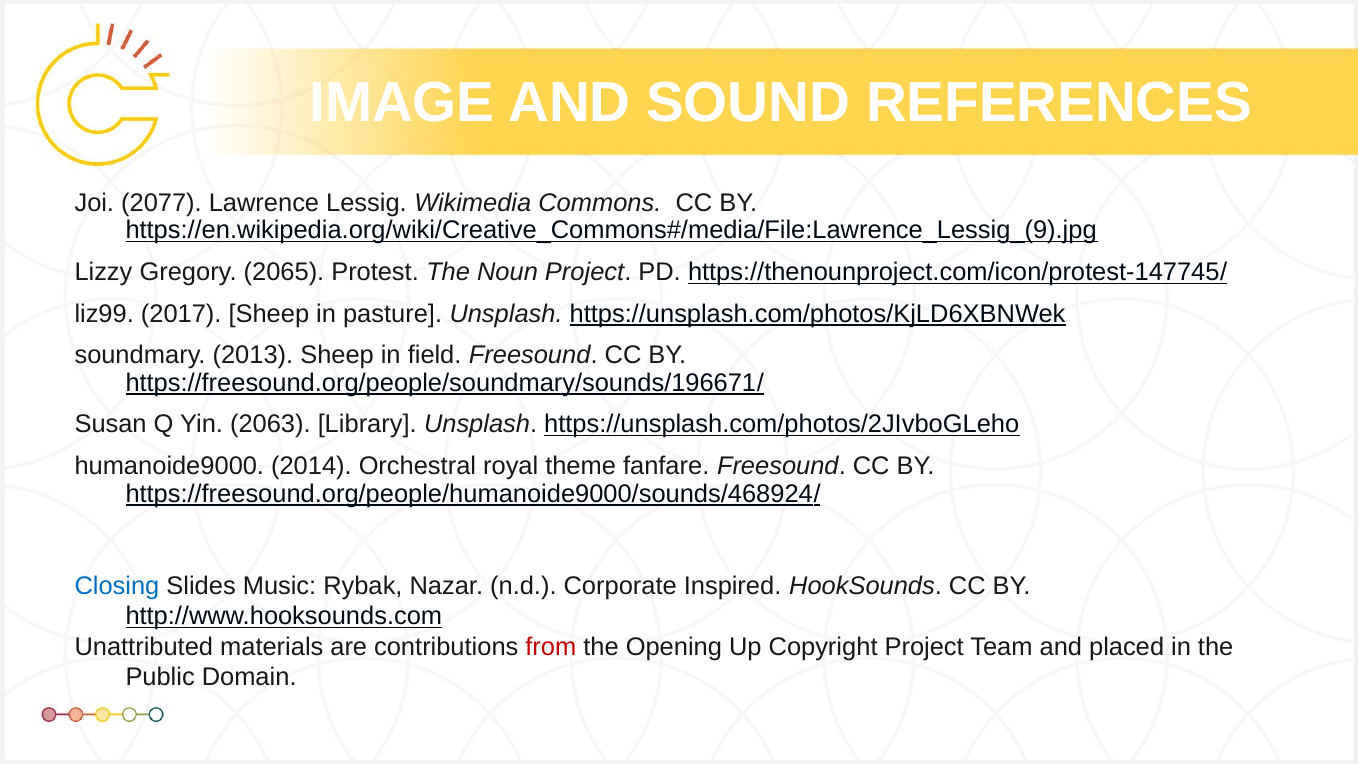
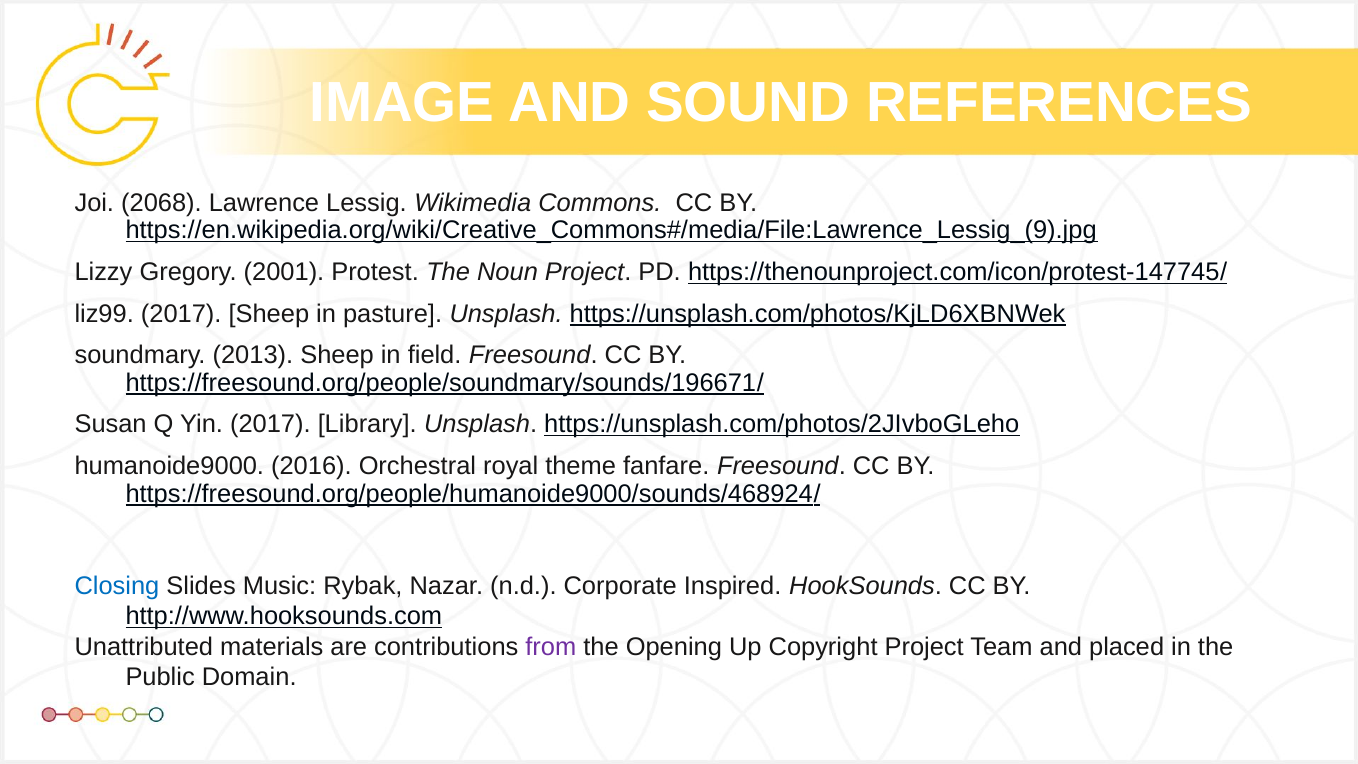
2077: 2077 -> 2068
2065: 2065 -> 2001
Yin 2063: 2063 -> 2017
2014: 2014 -> 2016
from colour: red -> purple
